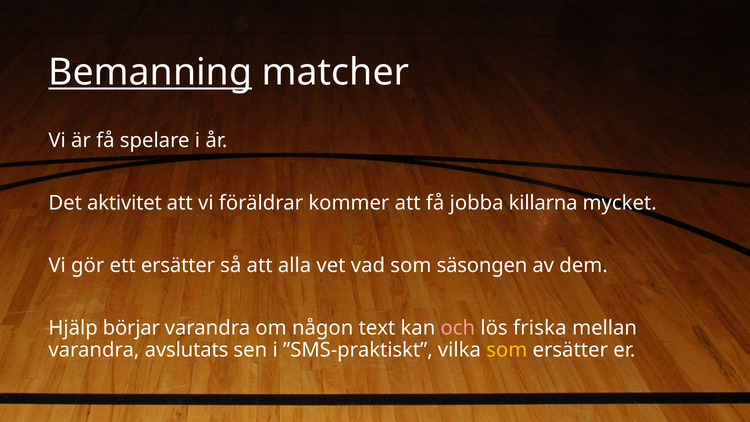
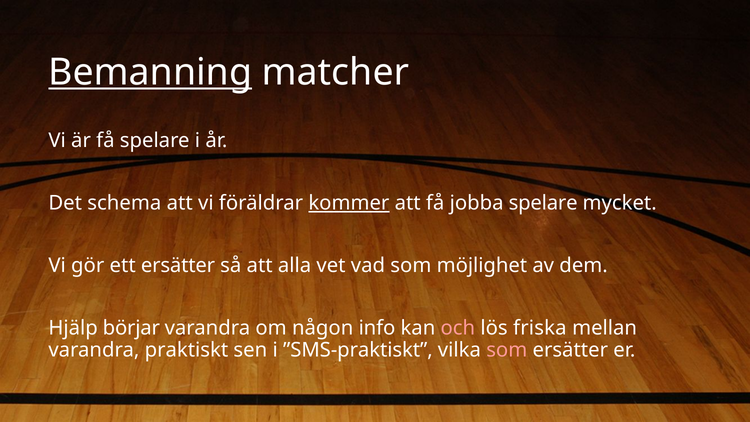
aktivitet: aktivitet -> schema
kommer underline: none -> present
jobba killarna: killarna -> spelare
säsongen: säsongen -> möjlighet
text: text -> info
avslutats: avslutats -> praktiskt
som at (507, 350) colour: yellow -> pink
